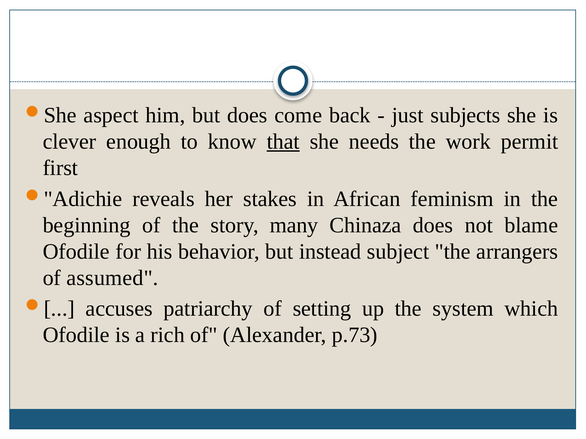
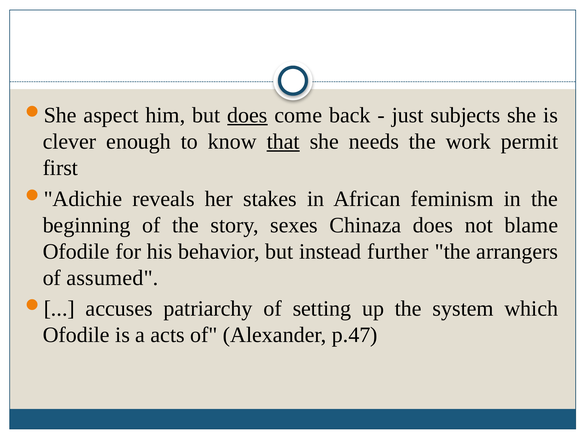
does at (247, 115) underline: none -> present
many: many -> sexes
subject: subject -> further
rich: rich -> acts
p.73: p.73 -> p.47
